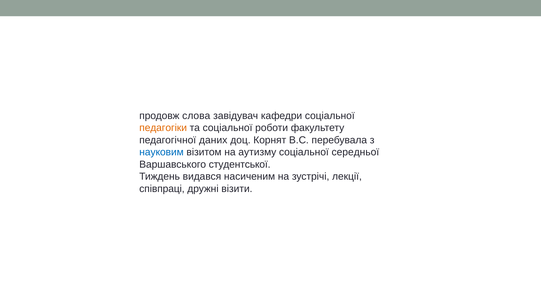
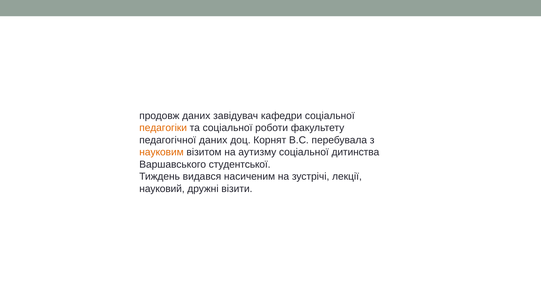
продовж слова: слова -> даних
науковим colour: blue -> orange
середньої: середньої -> дитинства
співпраці: співпраці -> науковий
